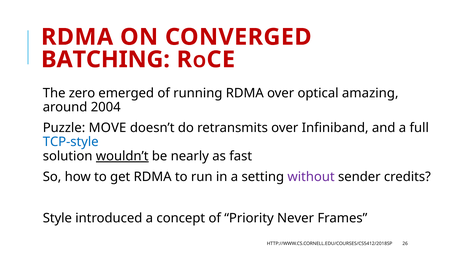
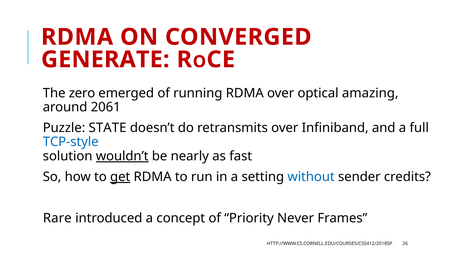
BATCHING: BATCHING -> GENERATE
2004: 2004 -> 2061
MOVE: MOVE -> STATE
get underline: none -> present
without colour: purple -> blue
Style: Style -> Rare
